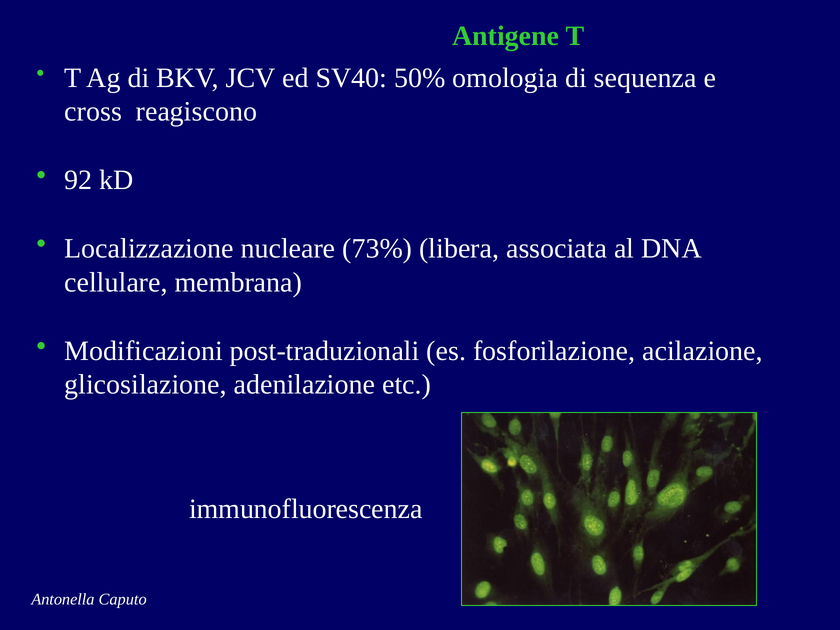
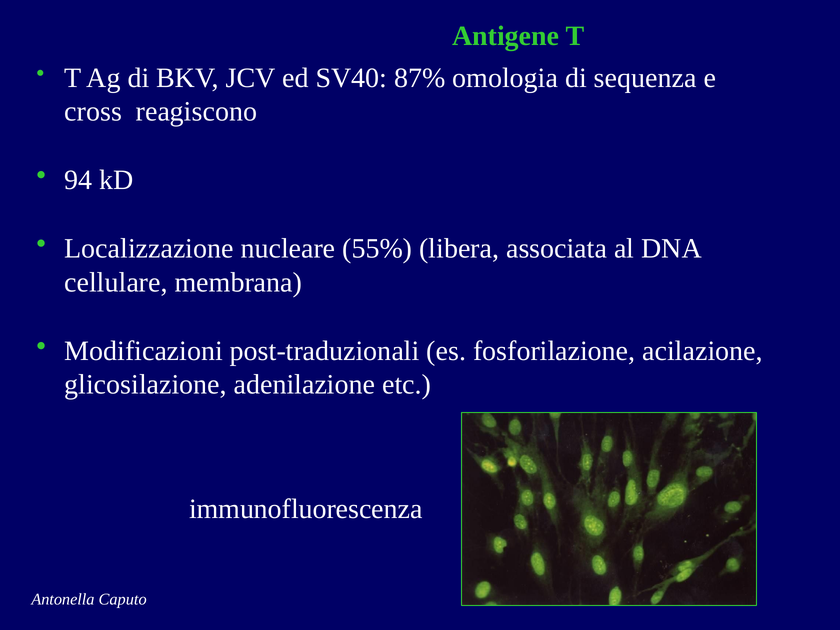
50%: 50% -> 87%
92: 92 -> 94
73%: 73% -> 55%
